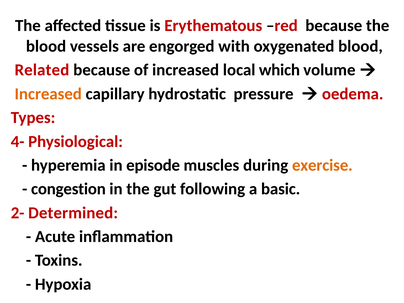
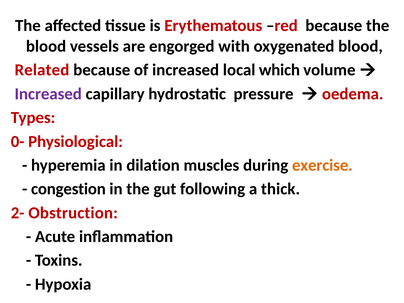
Increased at (48, 94) colour: orange -> purple
4-: 4- -> 0-
episode: episode -> dilation
basic: basic -> thick
Determined: Determined -> Obstruction
